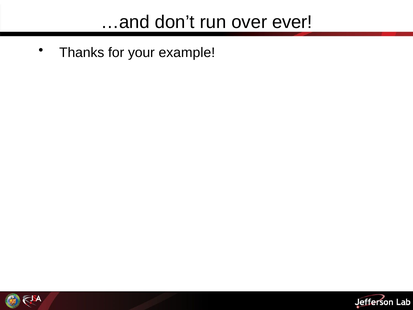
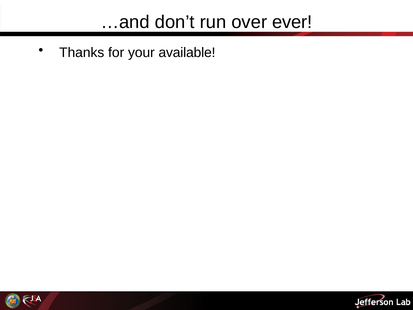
example: example -> available
